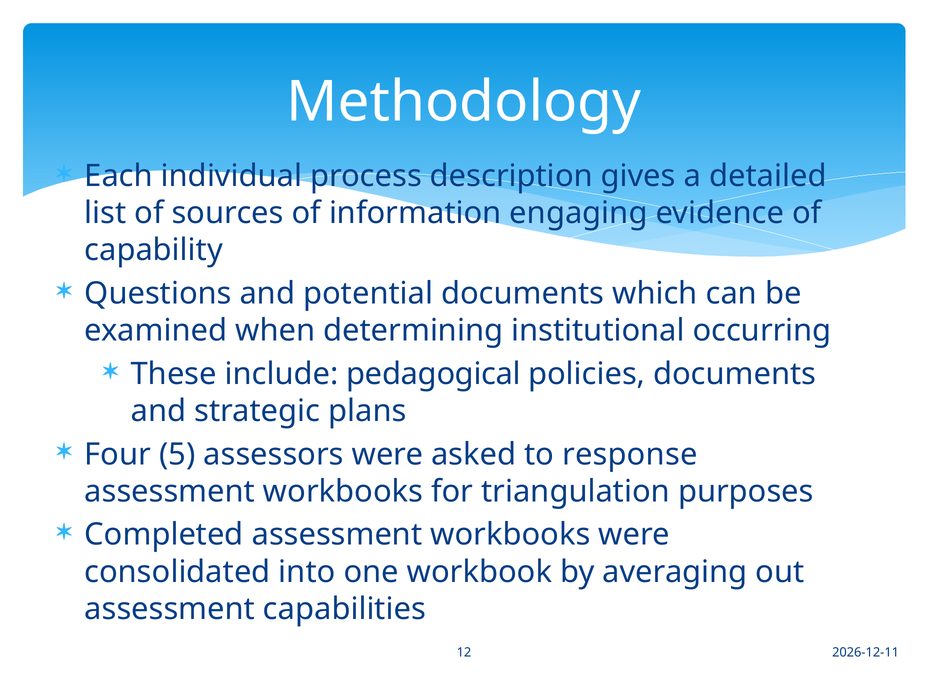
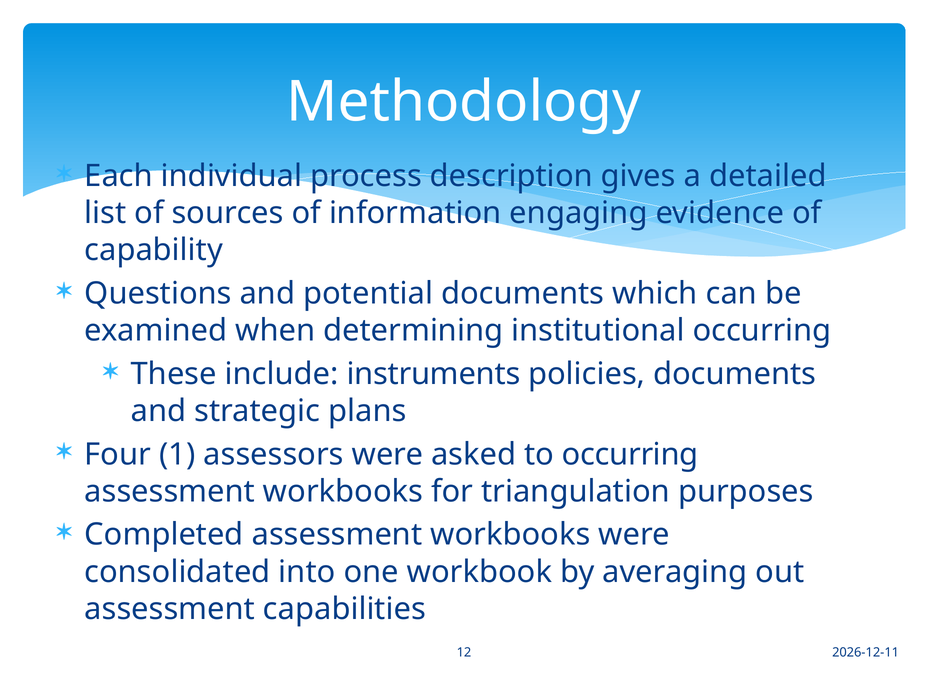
pedagogical: pedagogical -> instruments
5: 5 -> 1
to response: response -> occurring
